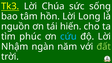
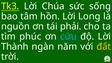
hiến: hiến -> phải
Nhậm: Nhậm -> Thành
đất colour: light green -> yellow
